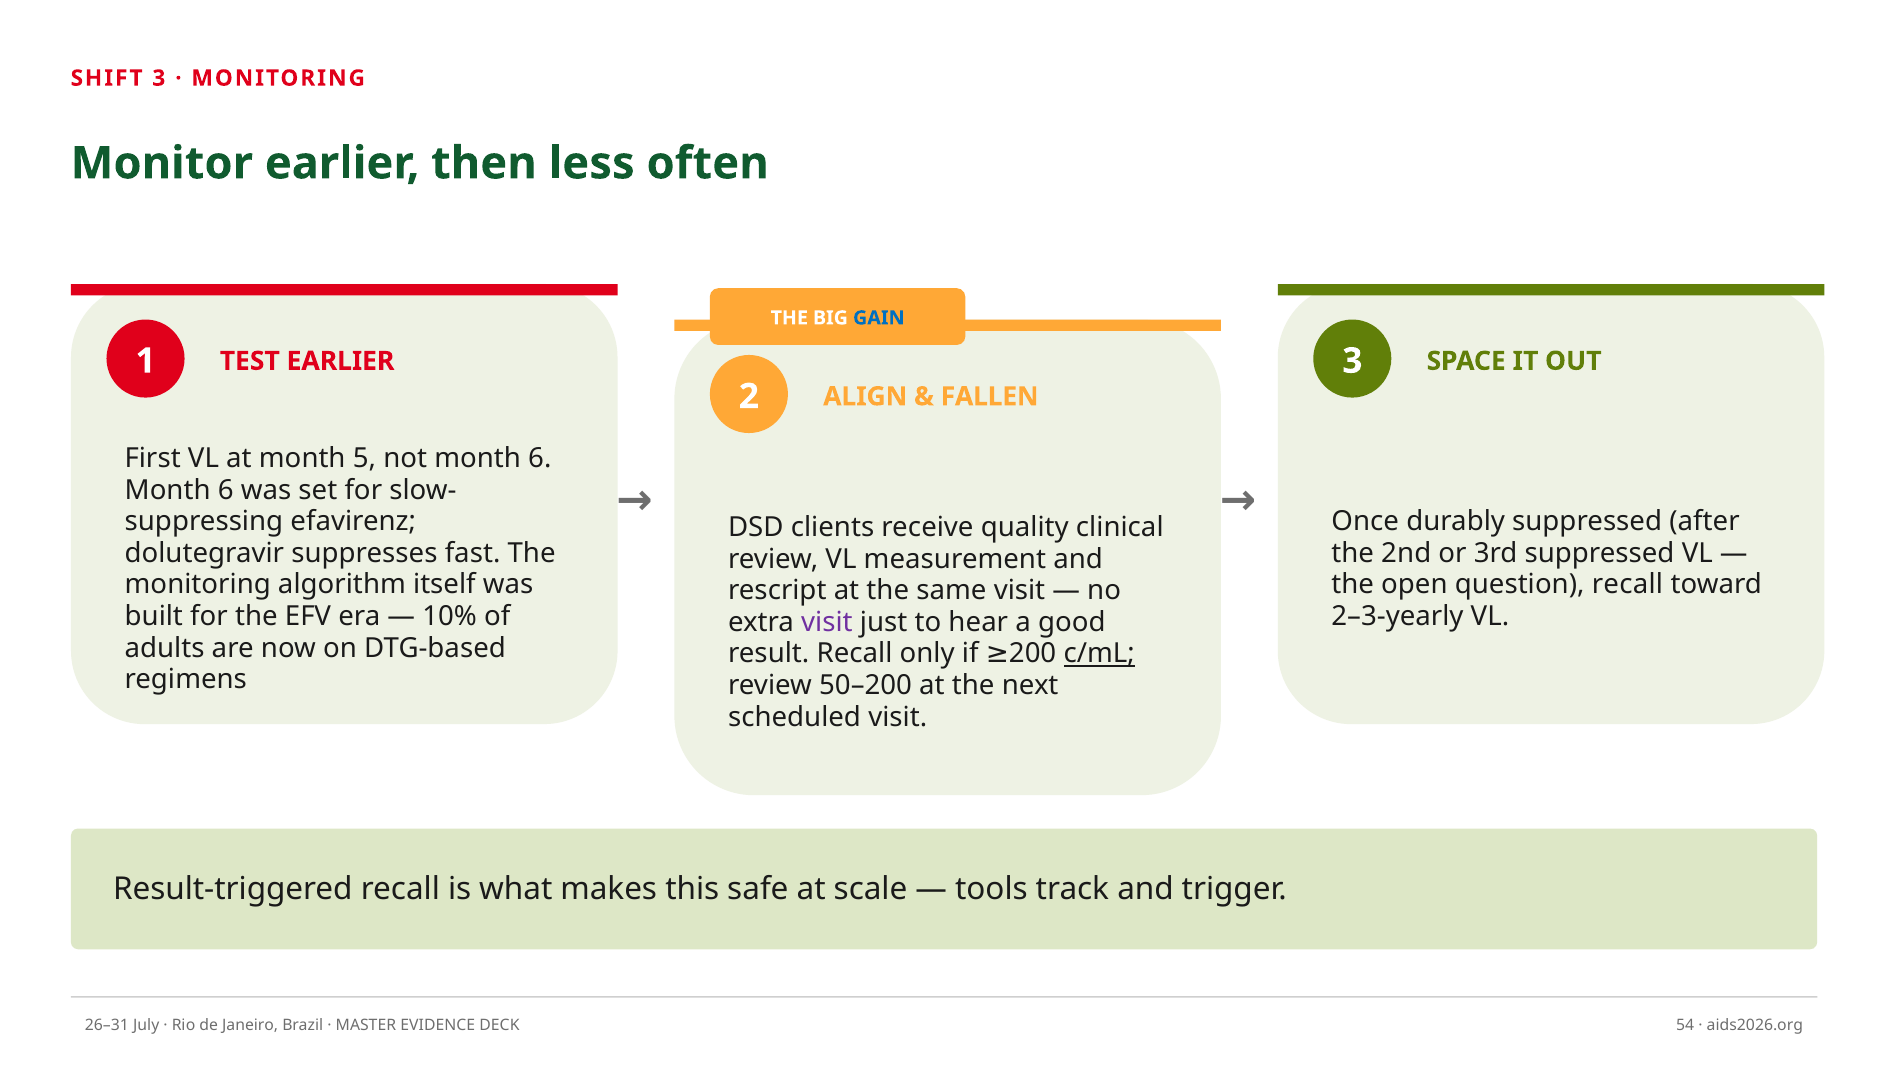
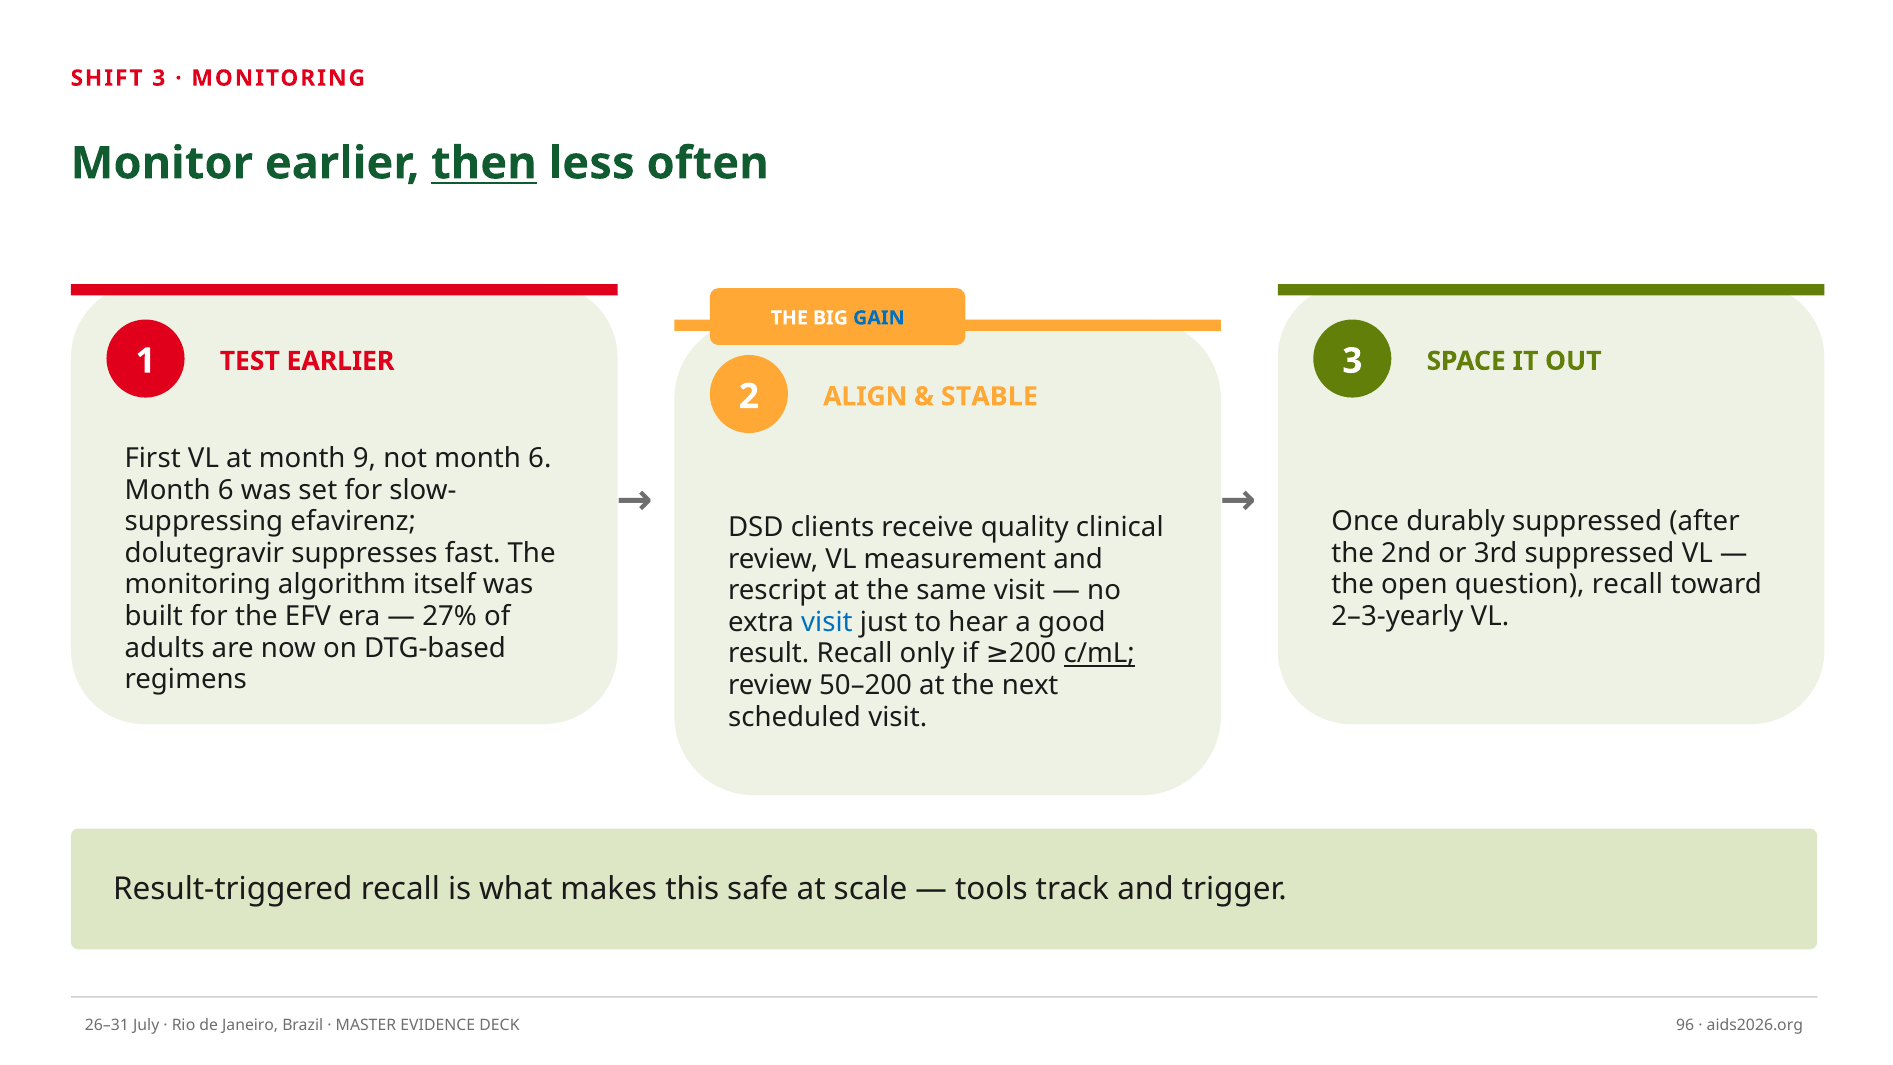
then underline: none -> present
FALLEN: FALLEN -> STABLE
5: 5 -> 9
10%: 10% -> 27%
visit at (827, 622) colour: purple -> blue
54: 54 -> 96
